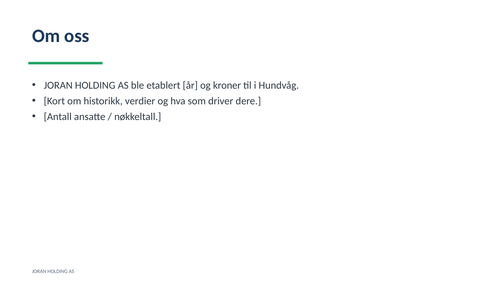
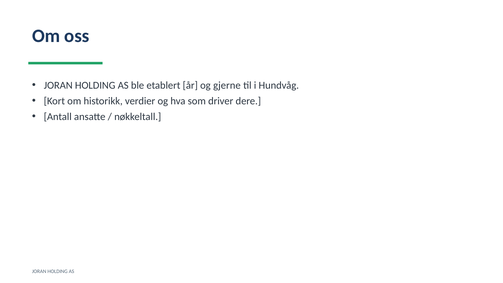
kroner: kroner -> gjerne
